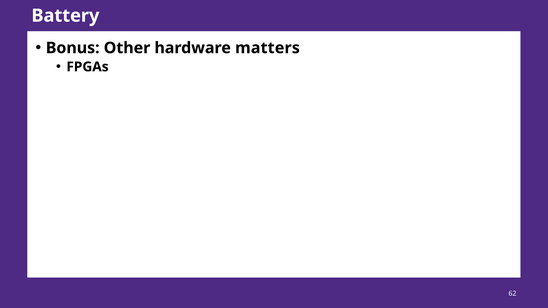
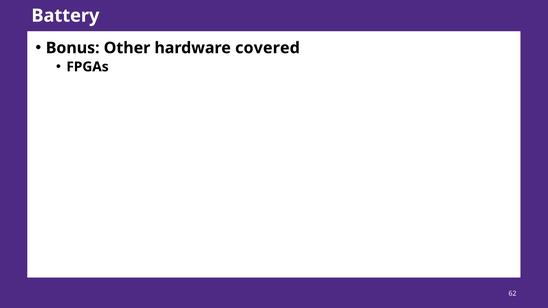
matters: matters -> covered
